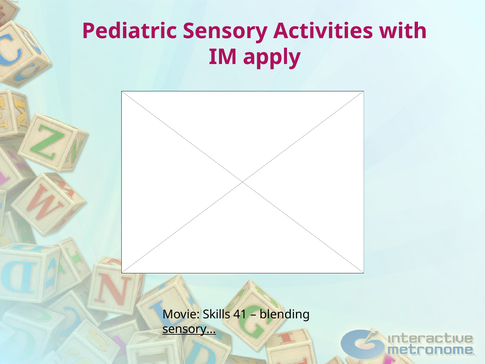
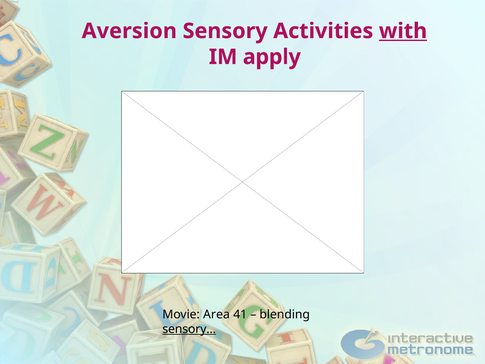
Pediatric: Pediatric -> Aversion
with underline: none -> present
Skills: Skills -> Area
